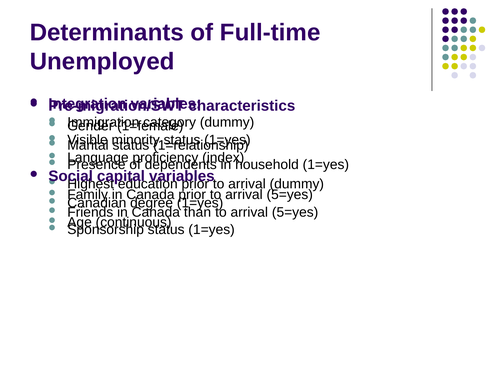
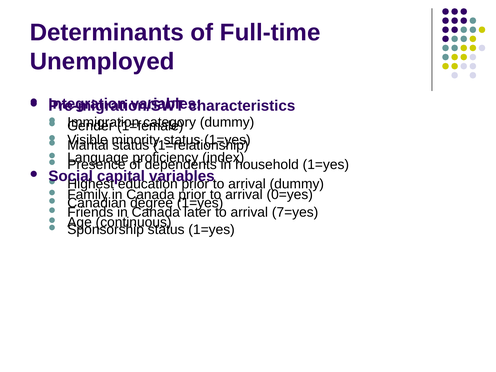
5=yes at (290, 195): 5=yes -> 0=yes
than: than -> later
5=yes at (295, 212): 5=yes -> 7=yes
